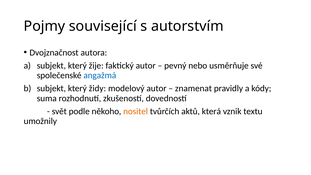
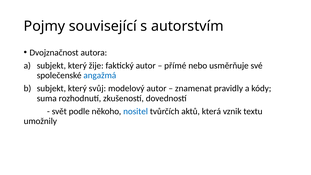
pevný: pevný -> přímé
židy: židy -> svůj
nositel colour: orange -> blue
